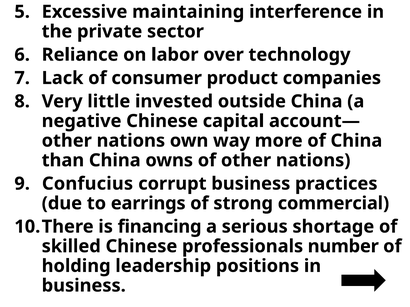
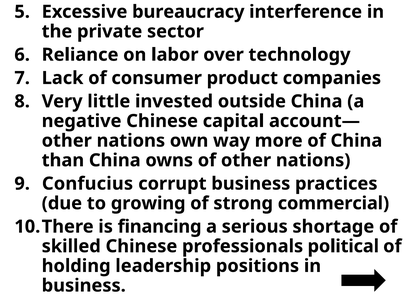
maintaining: maintaining -> bureaucracy
earrings: earrings -> growing
number: number -> political
